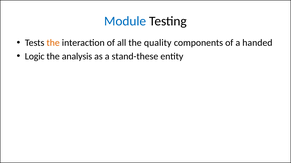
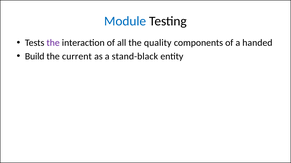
the at (53, 43) colour: orange -> purple
Logic: Logic -> Build
analysis: analysis -> current
stand-these: stand-these -> stand-black
